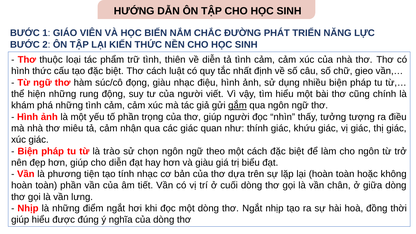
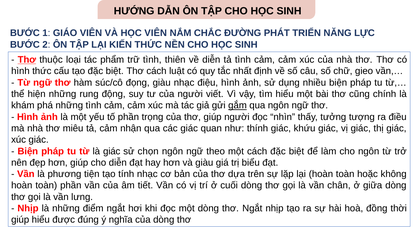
HỌC BIẾN: BIẾN -> VIÊN
Thơ at (27, 60) underline: none -> present
là trào: trào -> giác
